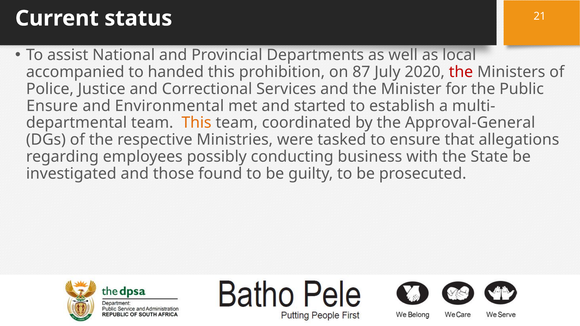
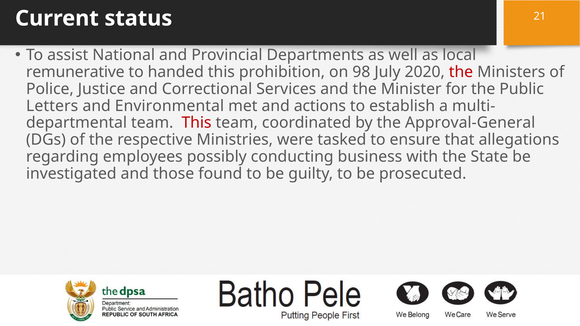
accompanied: accompanied -> remunerative
87: 87 -> 98
Ensure at (52, 106): Ensure -> Letters
started: started -> actions
This at (197, 123) colour: orange -> red
